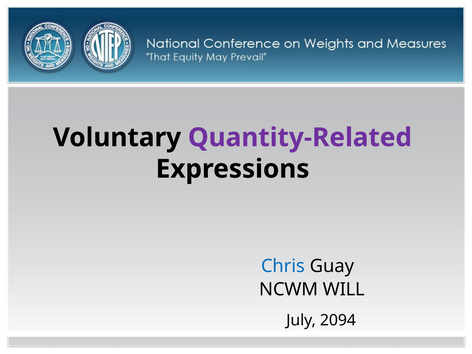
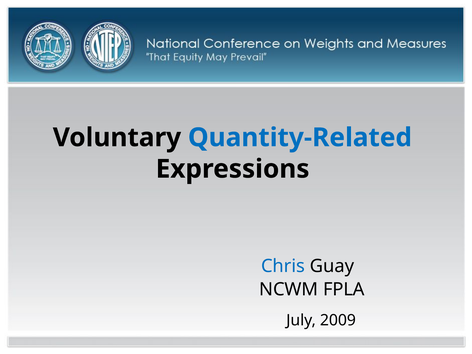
Quantity-Related colour: purple -> blue
WILL: WILL -> FPLA
2094: 2094 -> 2009
